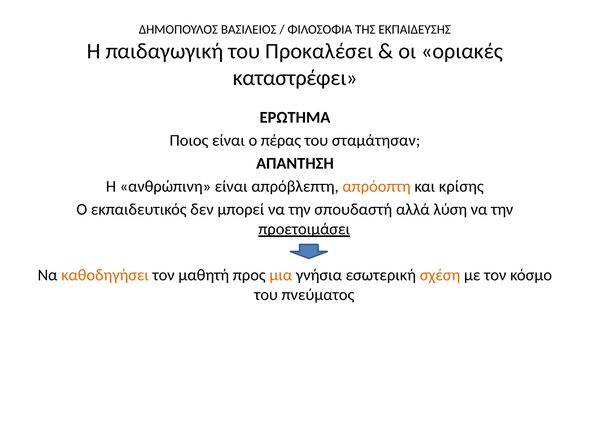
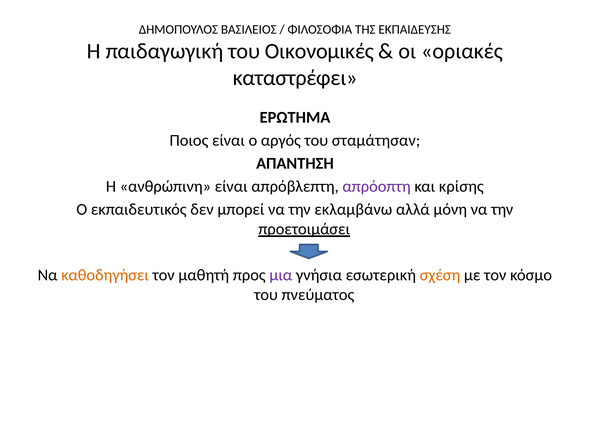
Προκαλέσει: Προκαλέσει -> Οικονομικές
πέρας: πέρας -> αργός
απρόοπτη colour: orange -> purple
σπουδαστή: σπουδαστή -> εκλαμβάνω
λύση: λύση -> μόνη
μια colour: orange -> purple
